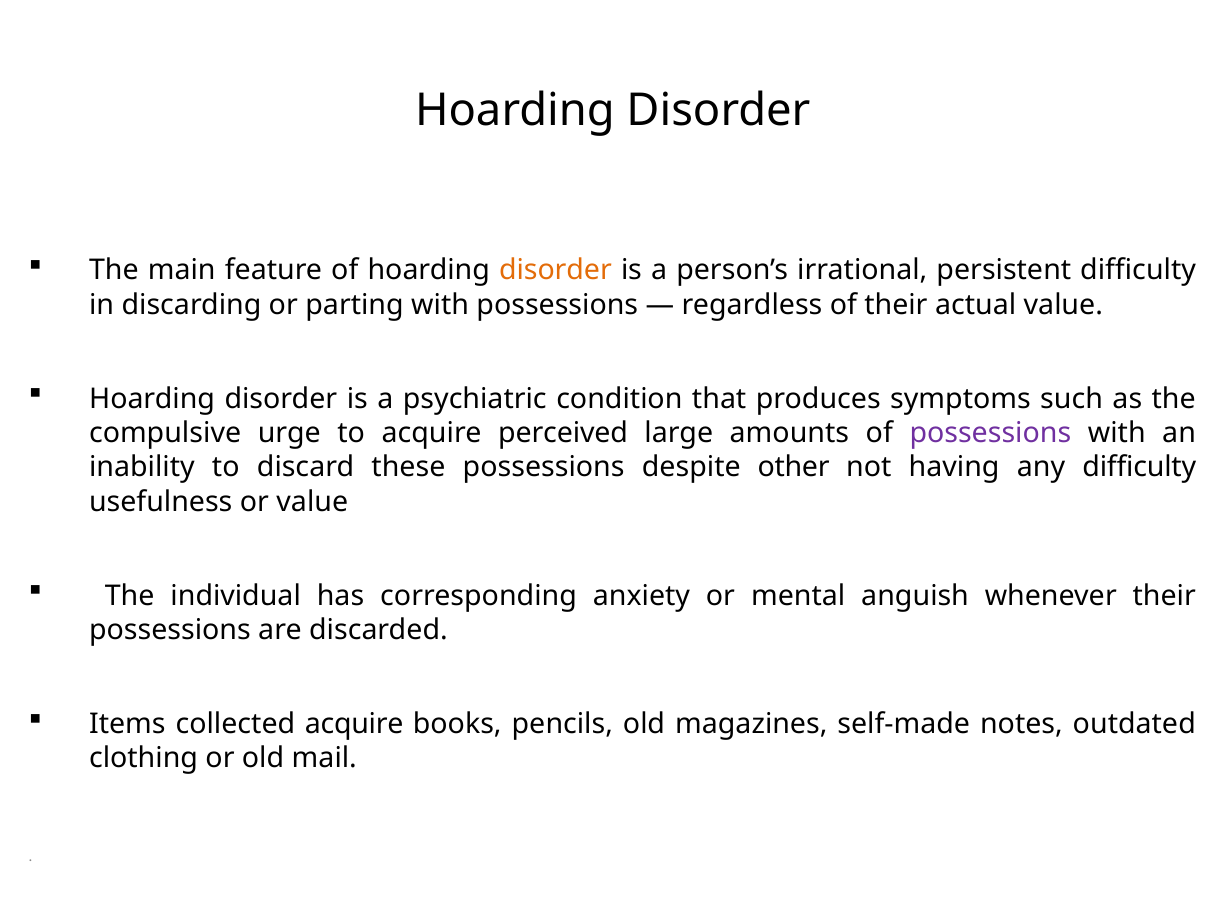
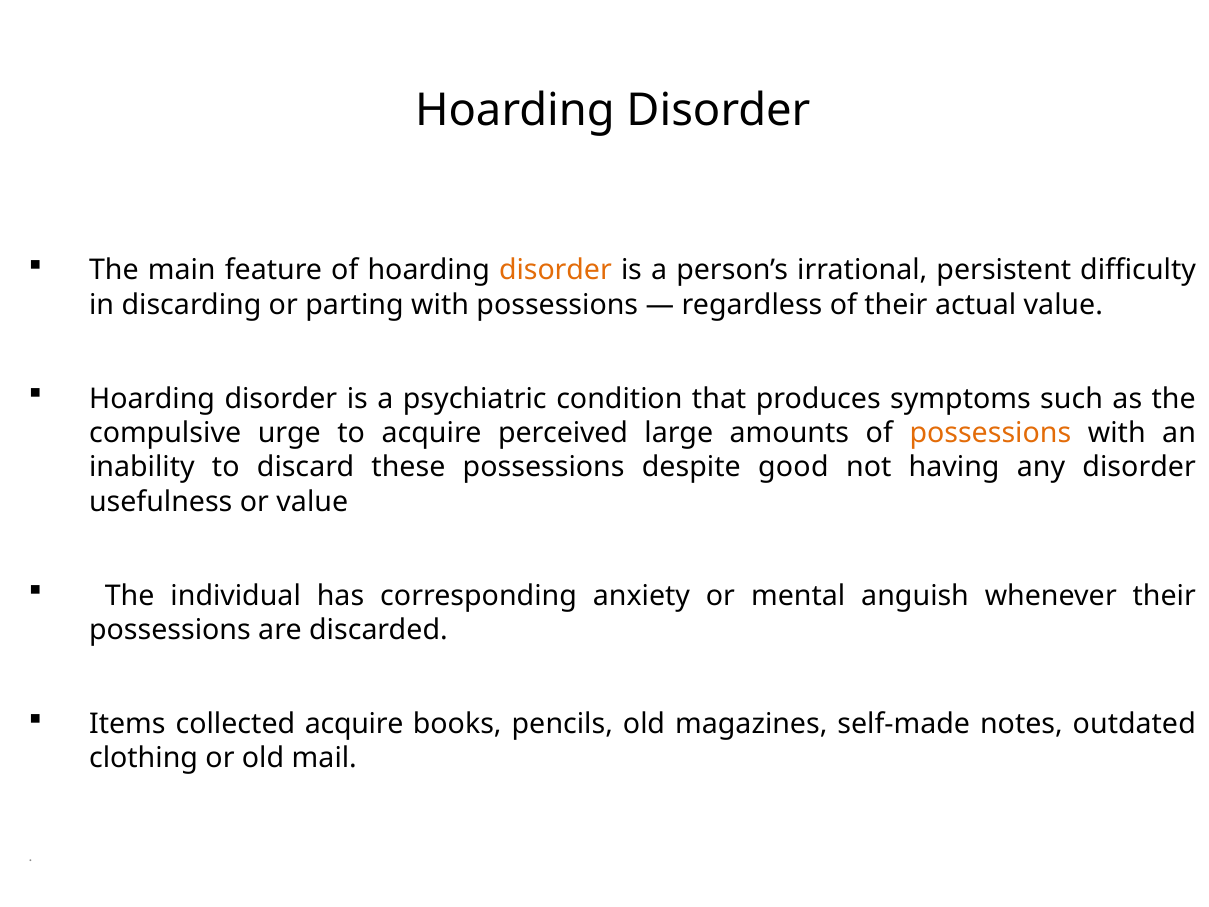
possessions at (990, 433) colour: purple -> orange
other: other -> good
any difficulty: difficulty -> disorder
